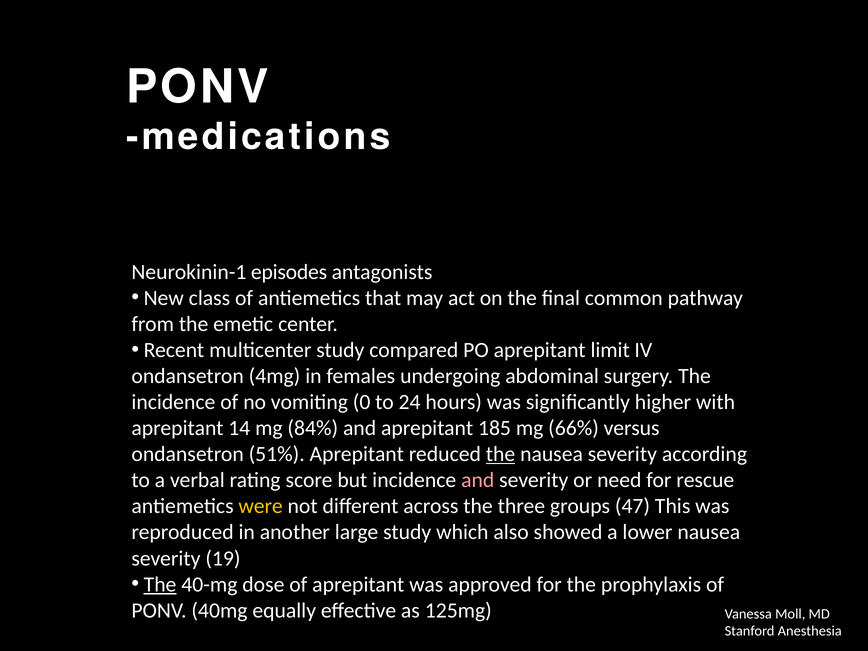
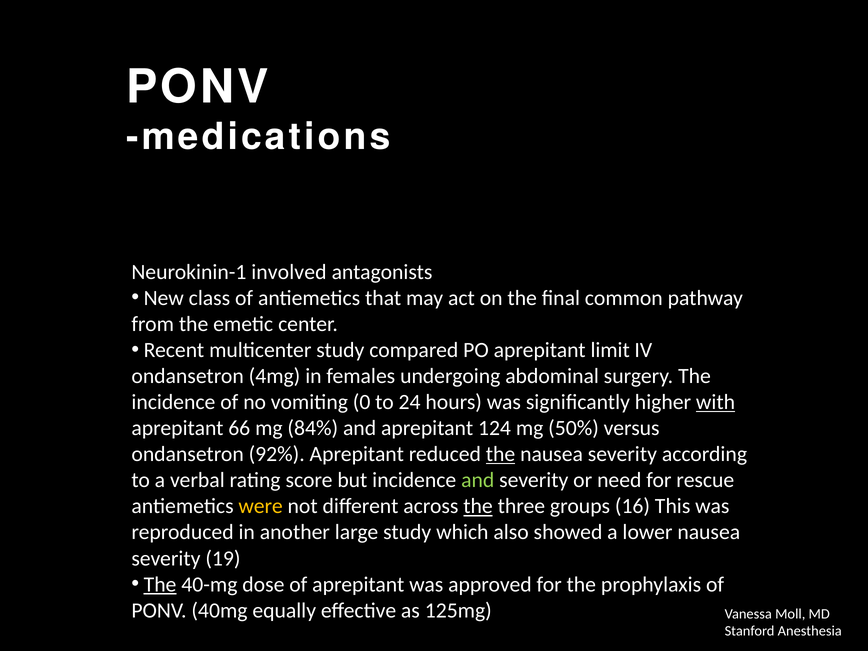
episodes: episodes -> involved
with underline: none -> present
14: 14 -> 66
185: 185 -> 124
66%: 66% -> 50%
51%: 51% -> 92%
and at (478, 480) colour: pink -> light green
the at (478, 506) underline: none -> present
47: 47 -> 16
